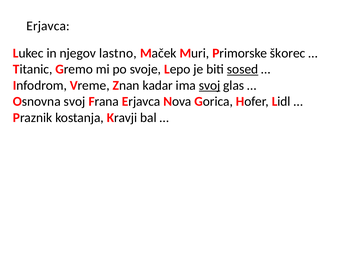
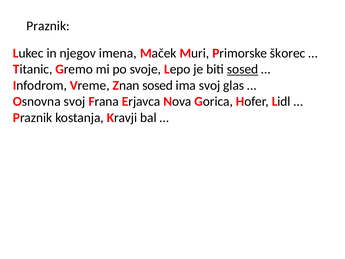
Erjavca at (48, 26): Erjavca -> Praznik
lastno: lastno -> imena
Znan kadar: kadar -> sosed
svoj at (210, 85) underline: present -> none
